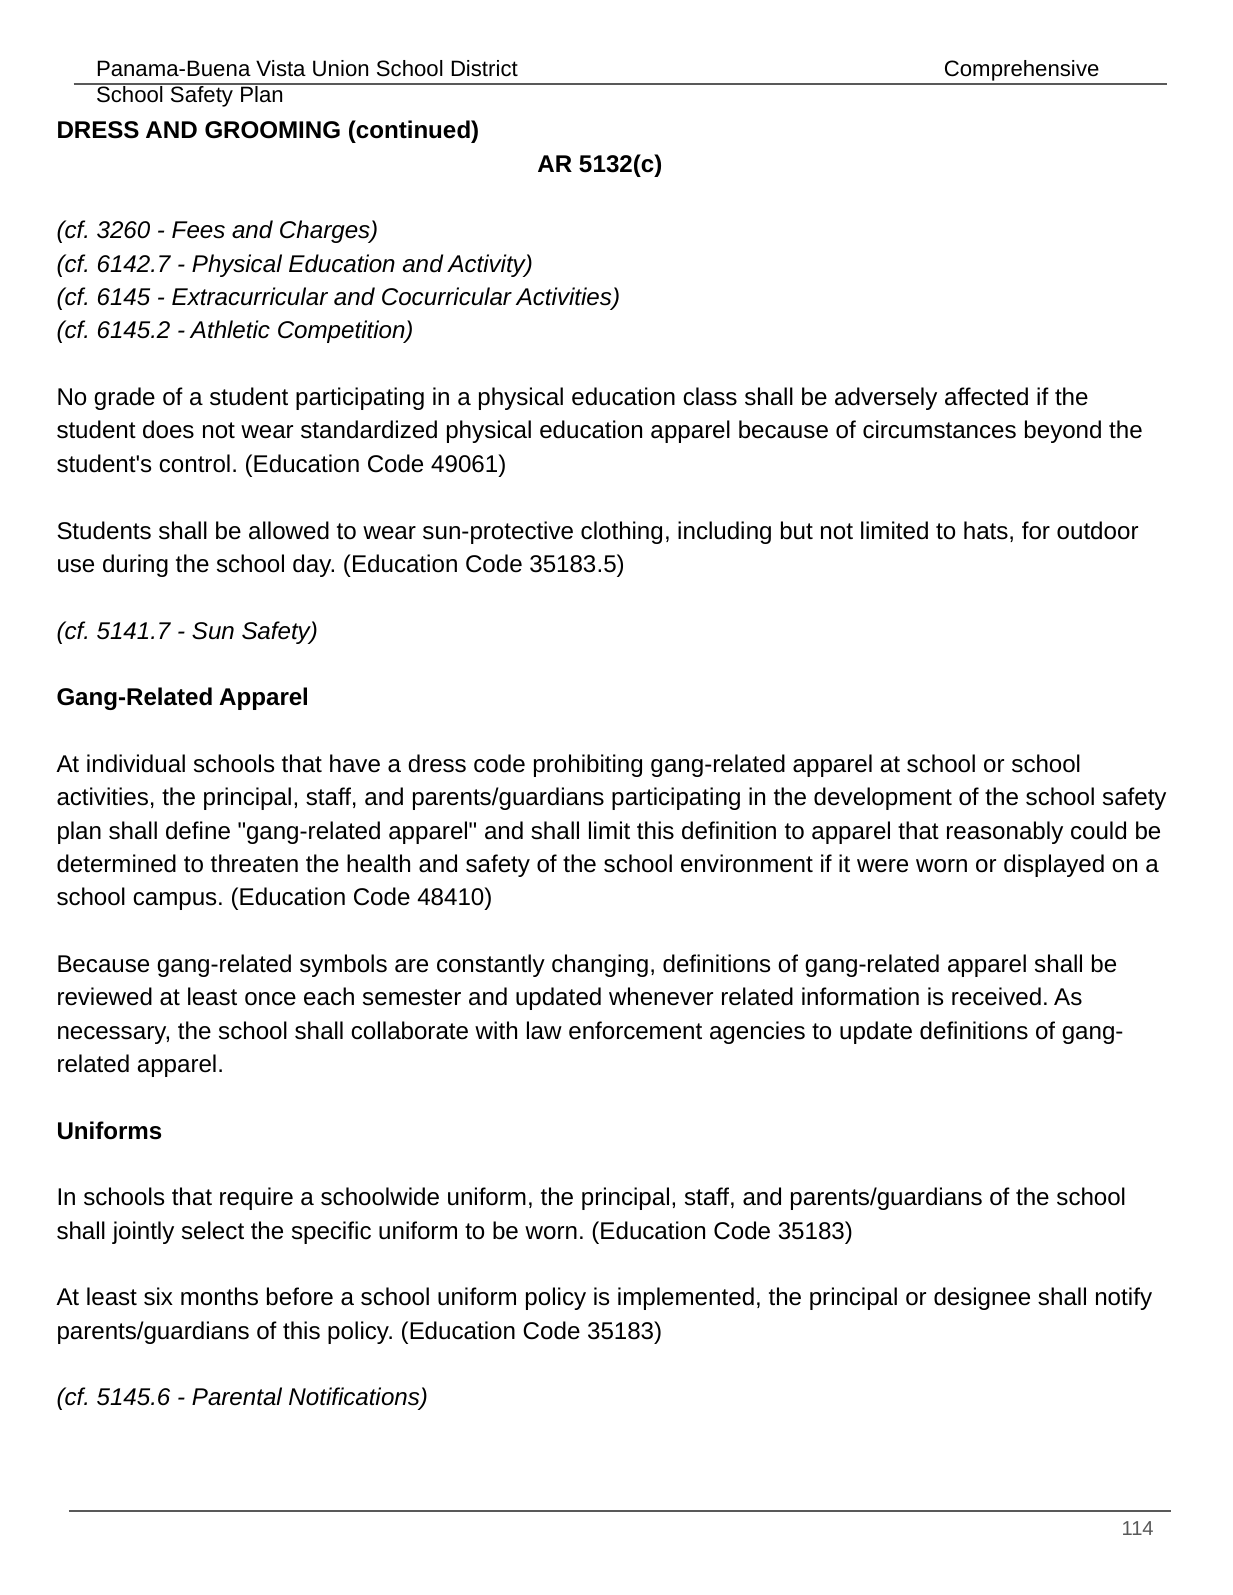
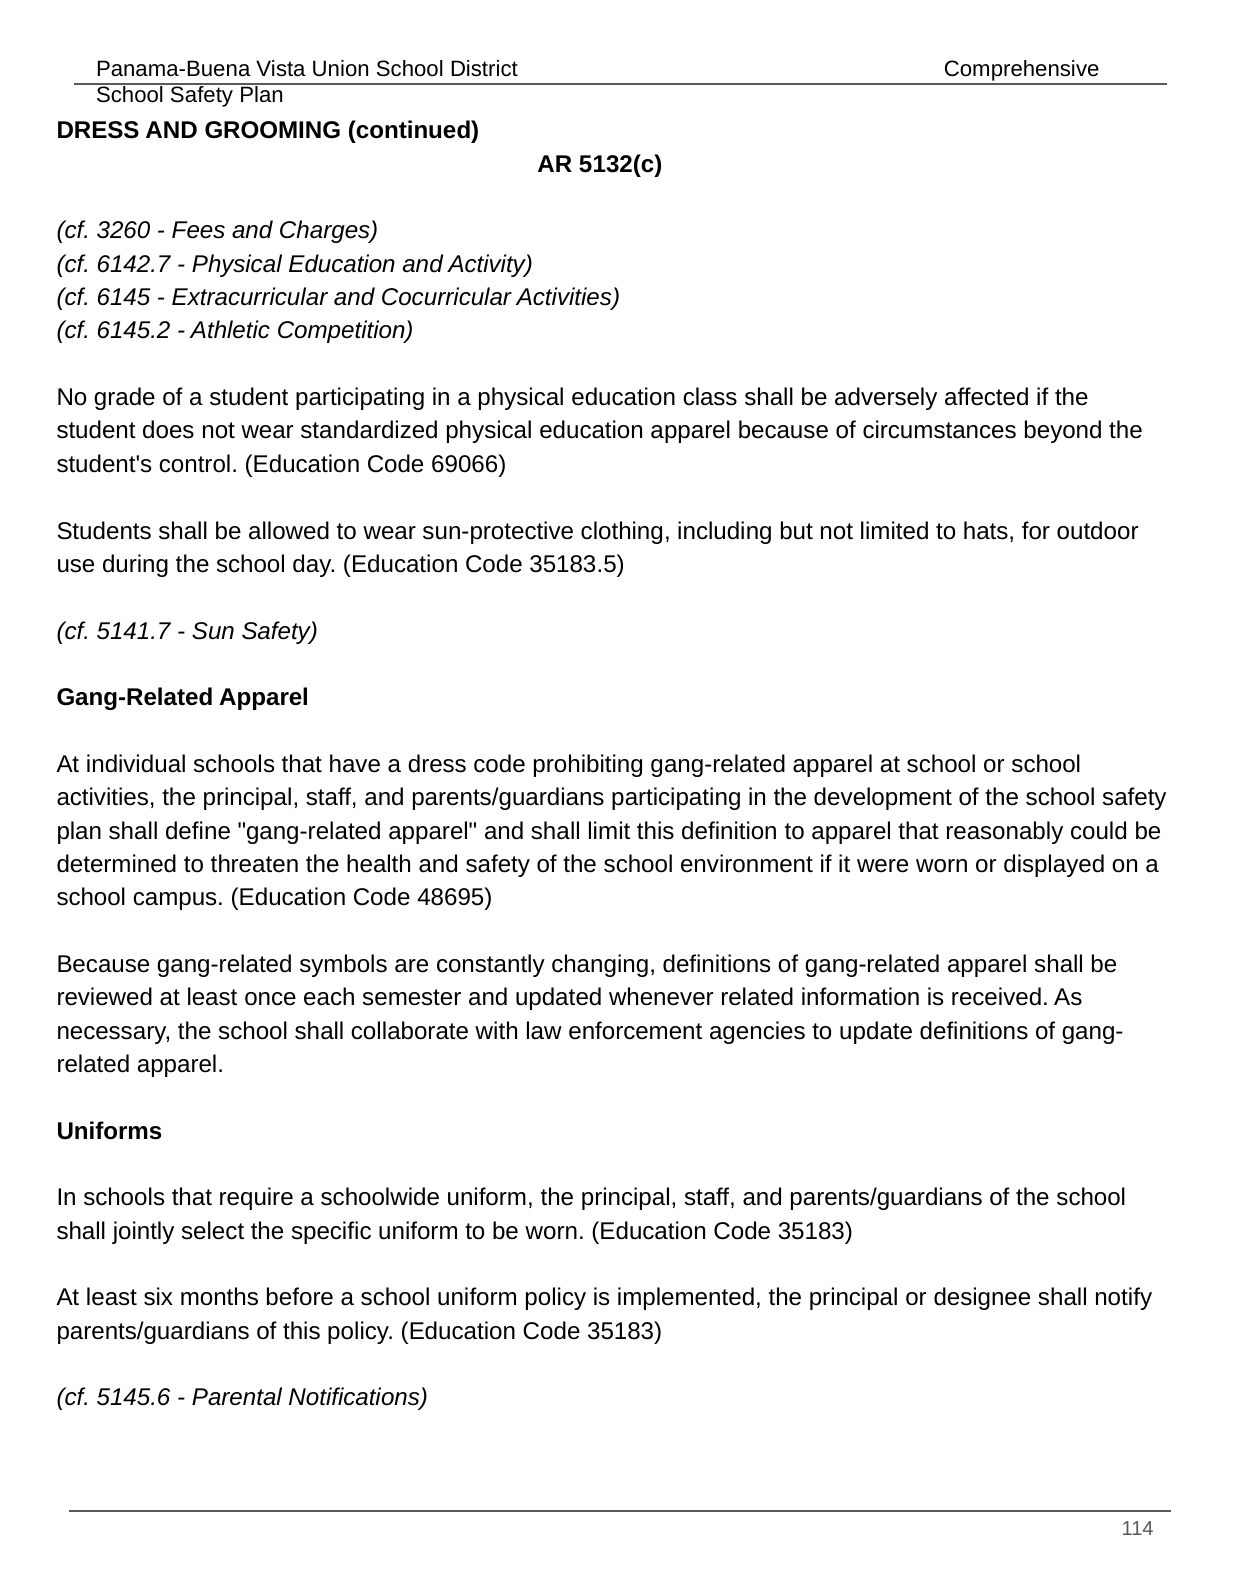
49061: 49061 -> 69066
48410: 48410 -> 48695
